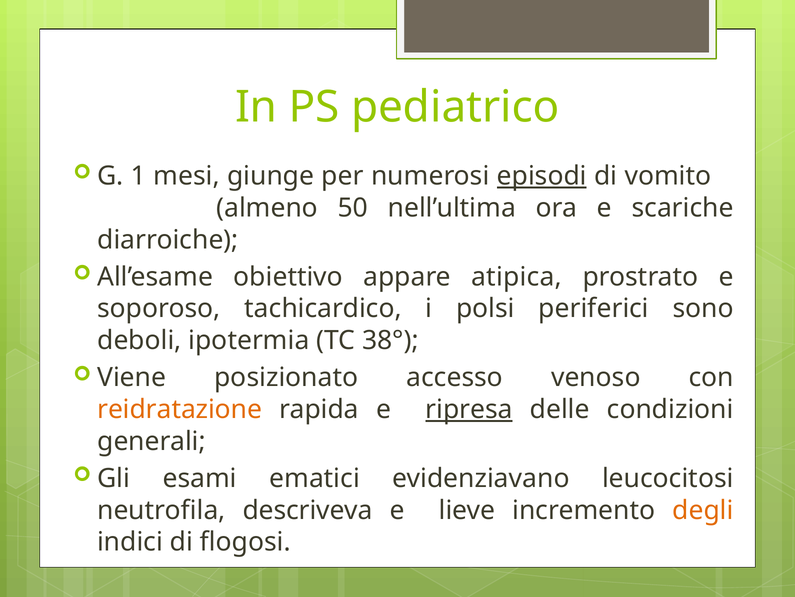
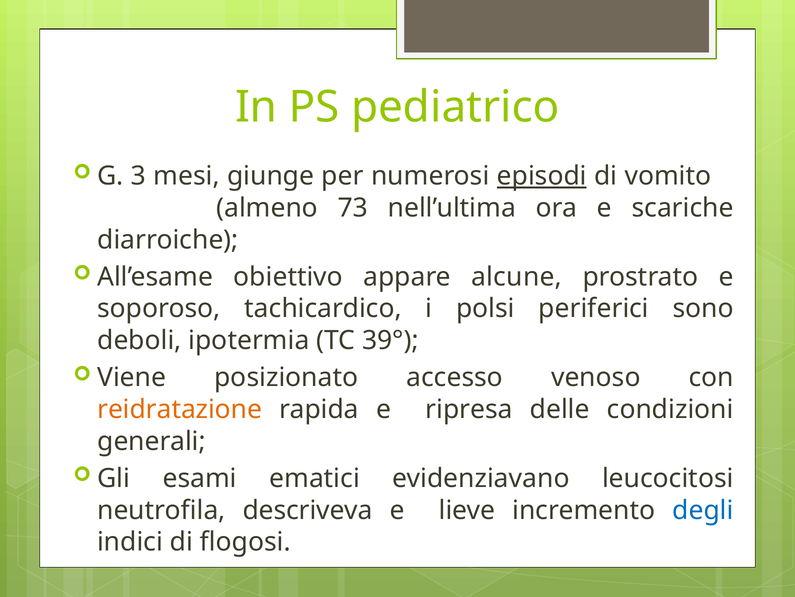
1: 1 -> 3
50: 50 -> 73
atipica: atipica -> alcune
38°: 38° -> 39°
ripresa underline: present -> none
degli colour: orange -> blue
